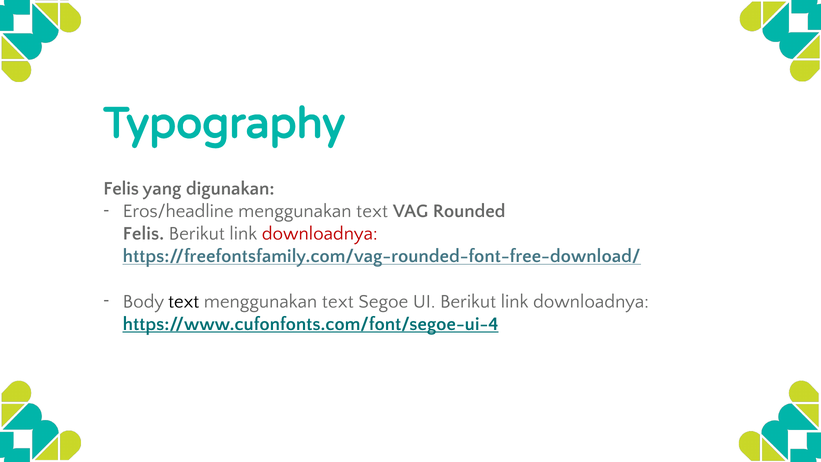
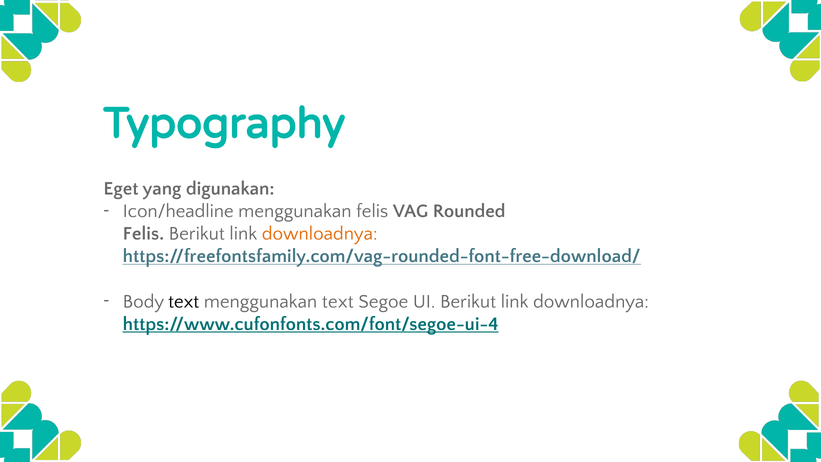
Felis at (121, 188): Felis -> Eget
Eros/headline: Eros/headline -> Icon/headline
text at (372, 211): text -> felis
downloadnya at (320, 234) colour: red -> orange
